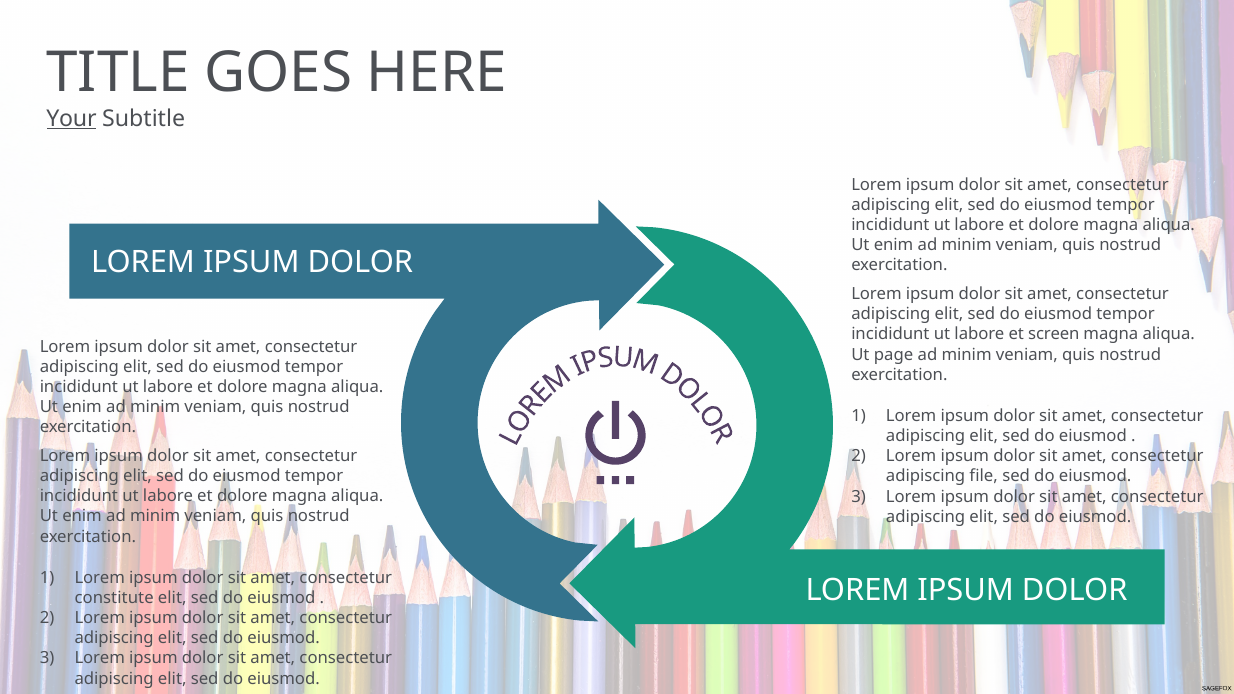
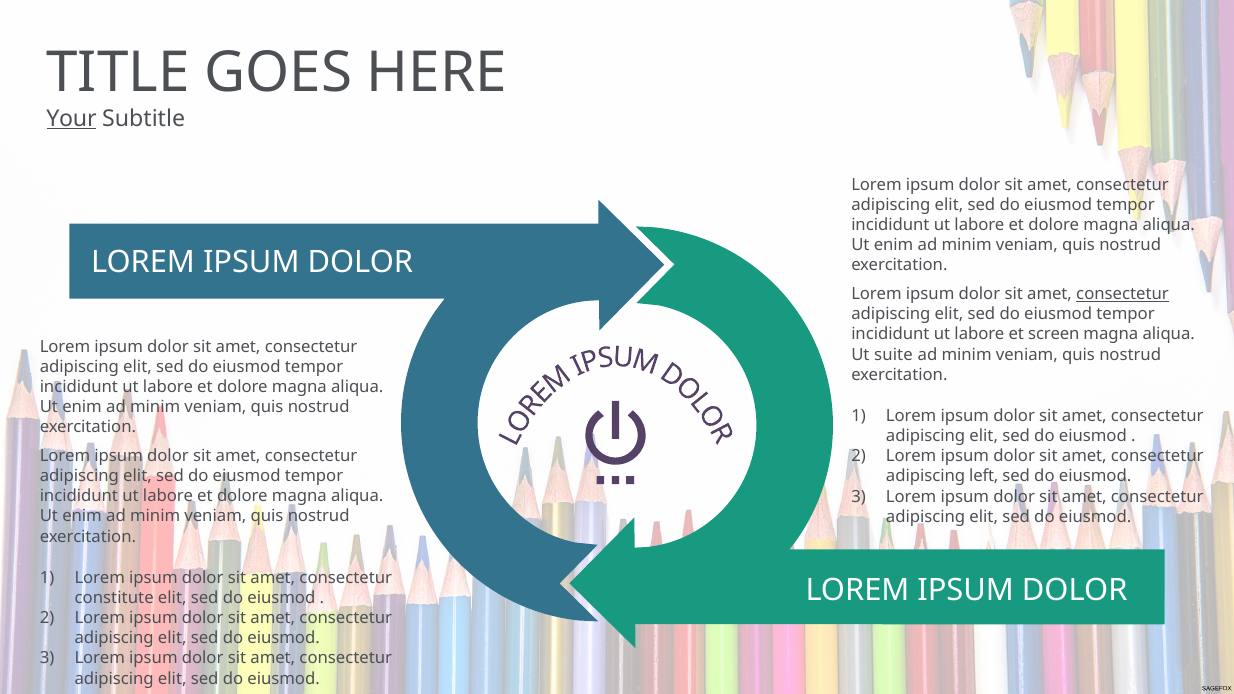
consectetur at (1123, 294) underline: none -> present
page: page -> suite
file: file -> left
